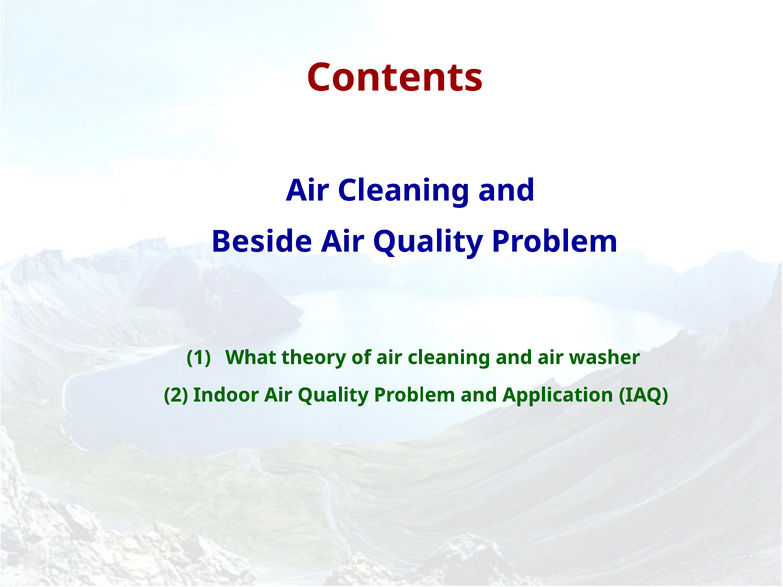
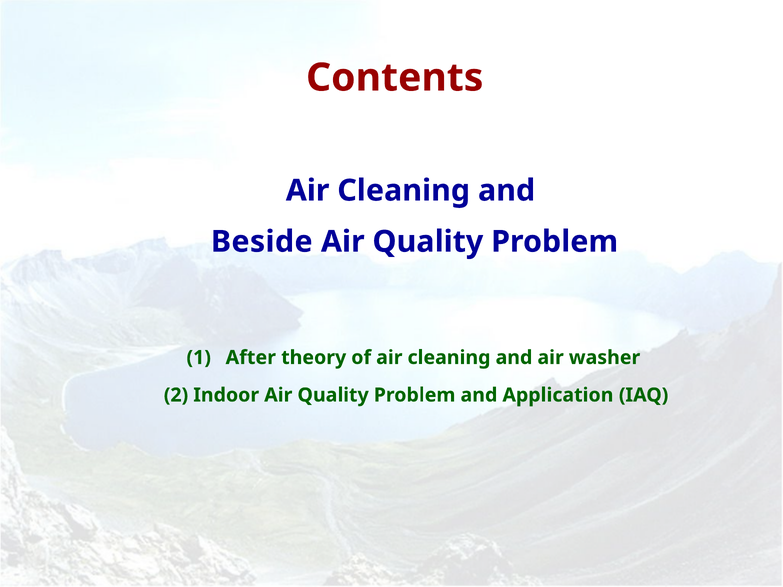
What: What -> After
